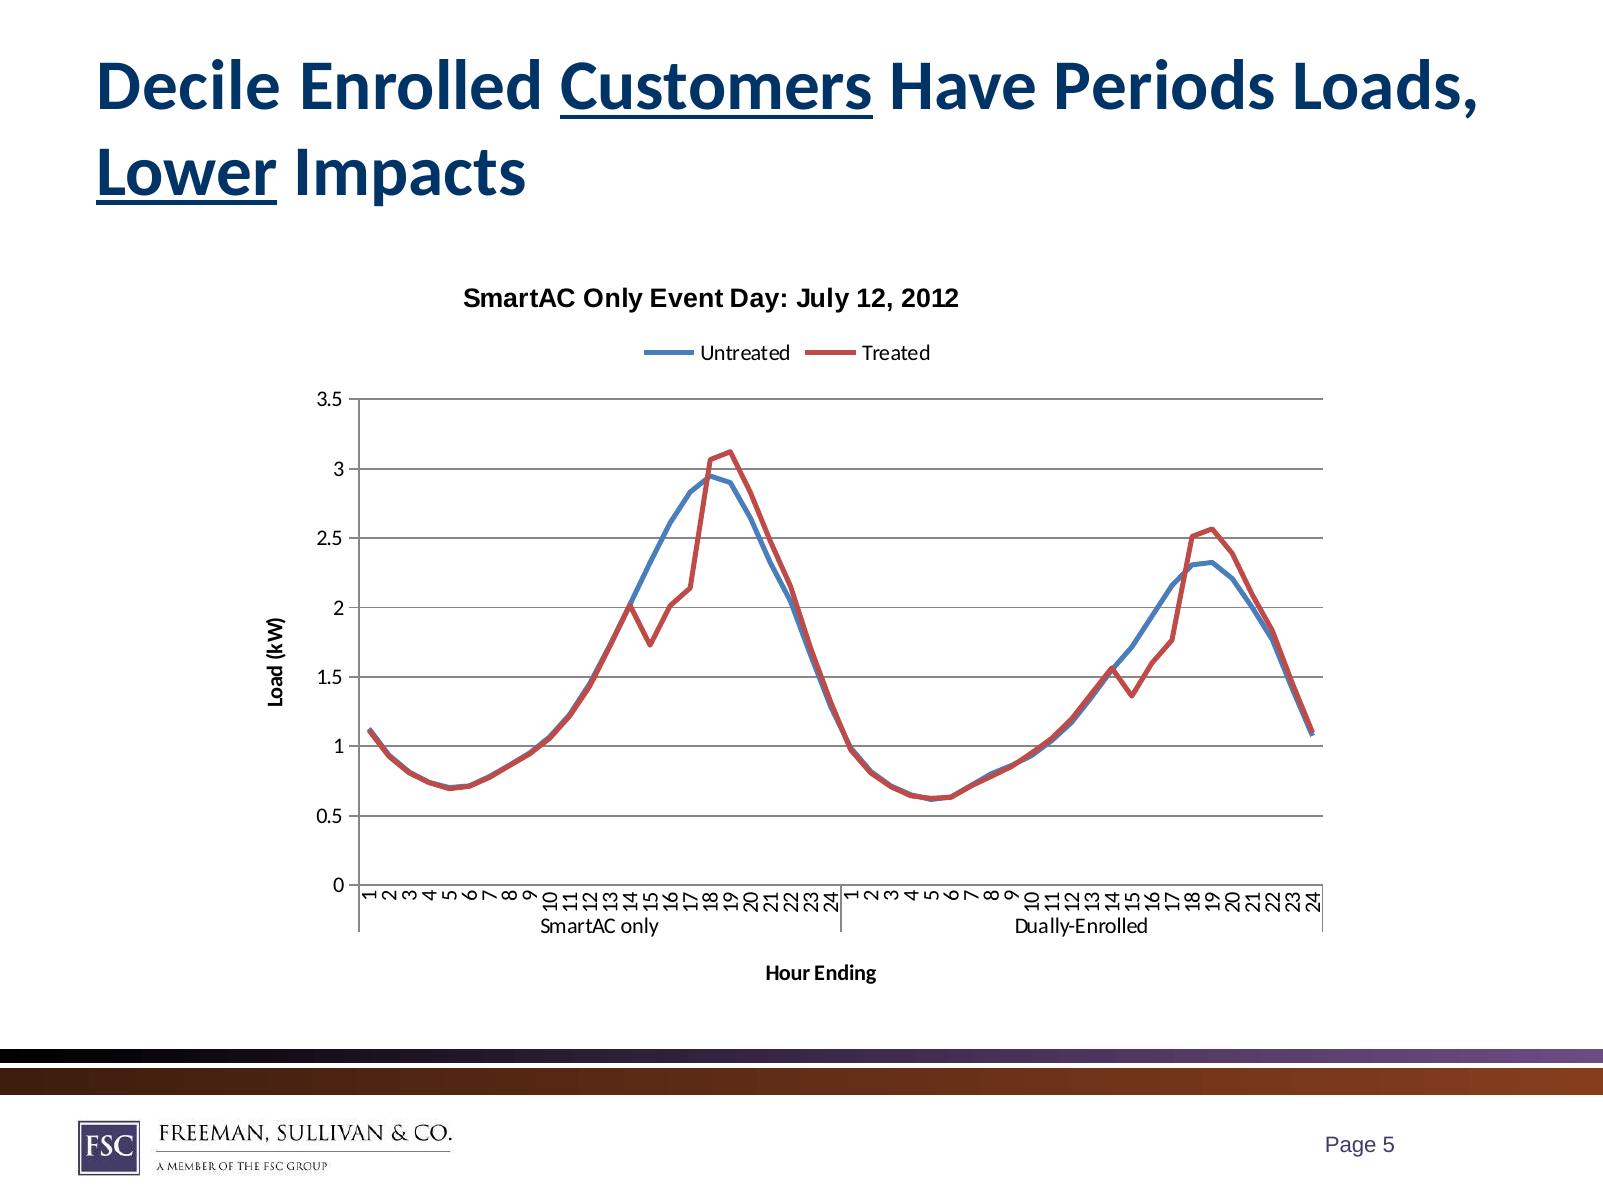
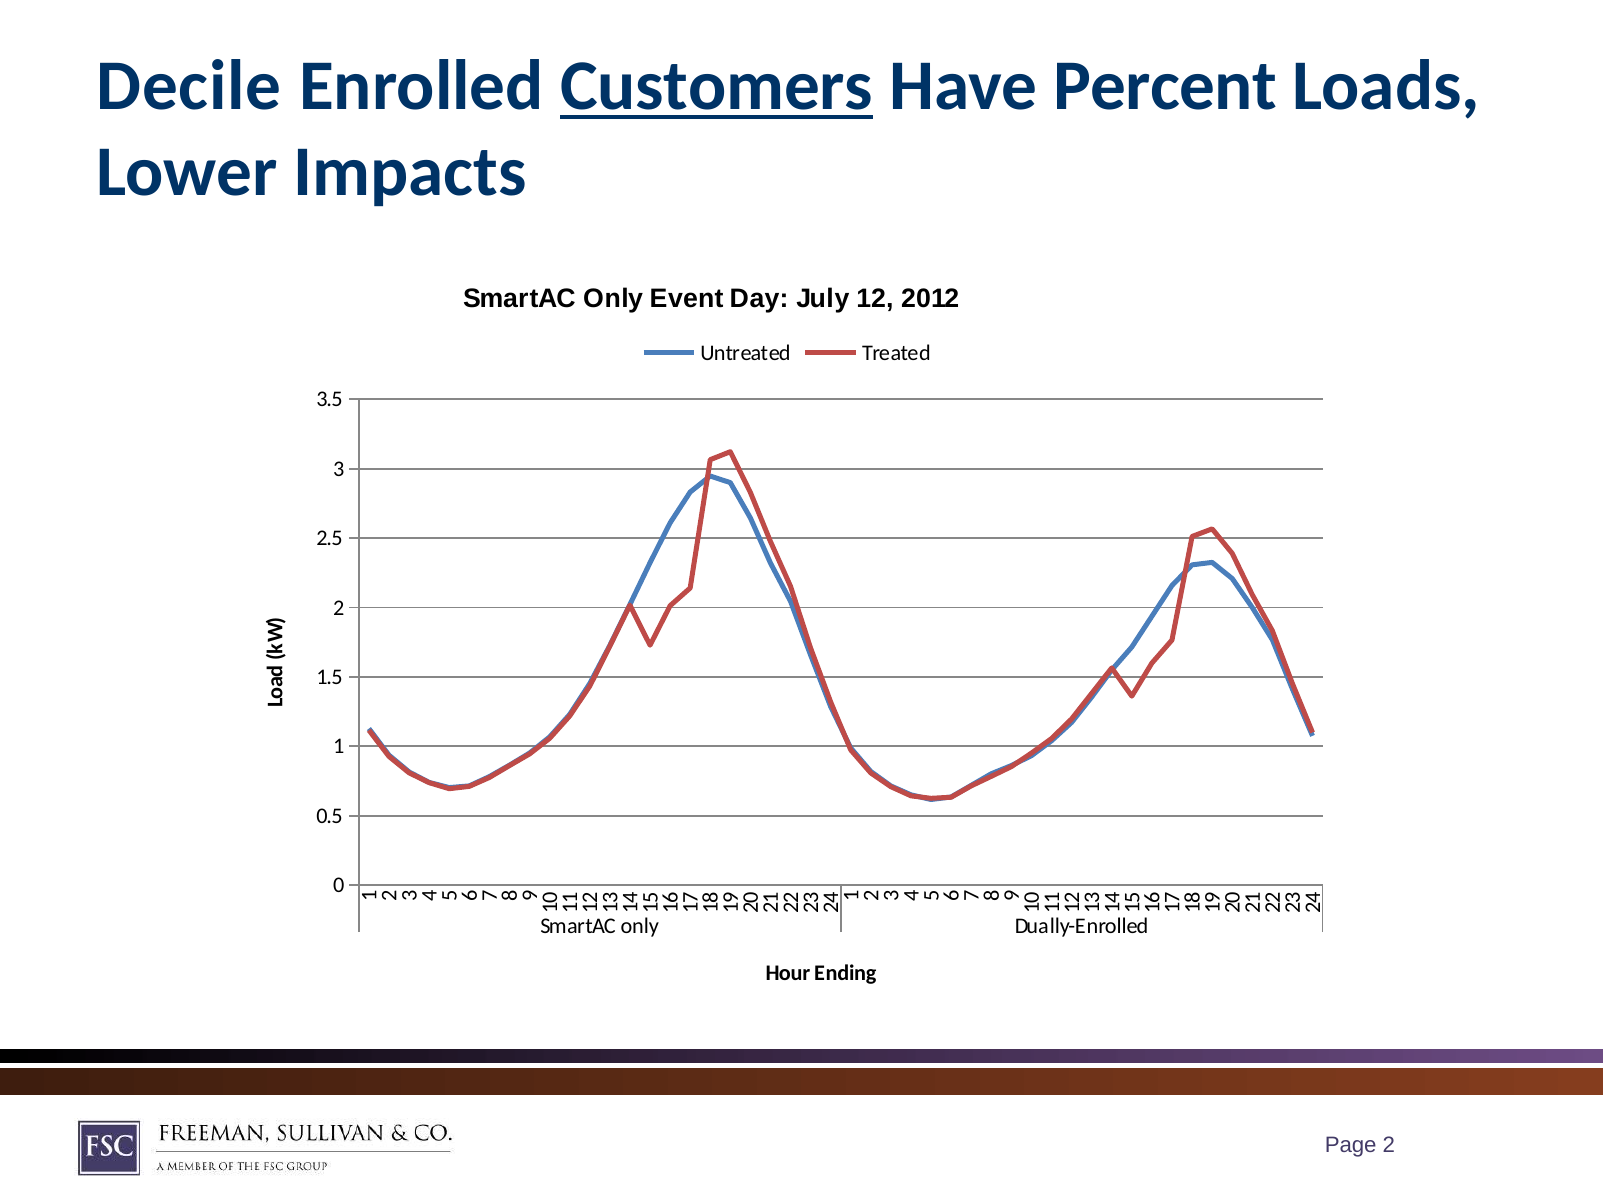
Periods: Periods -> Percent
Lower underline: present -> none
Page 5: 5 -> 2
